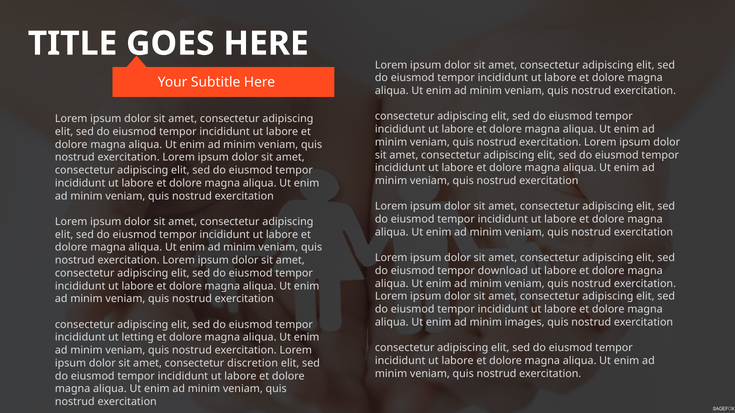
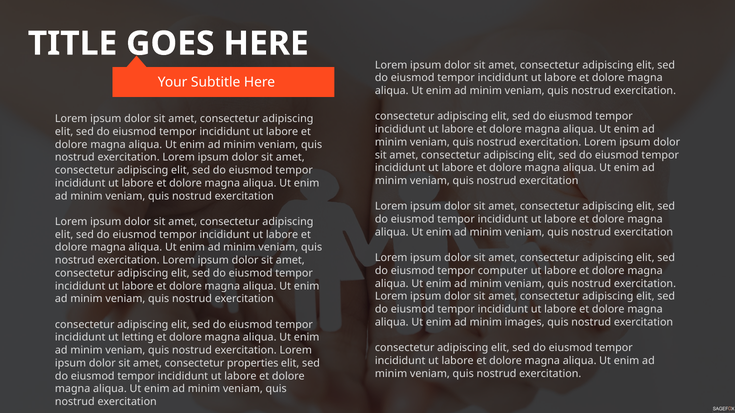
download: download -> computer
discretion: discretion -> properties
